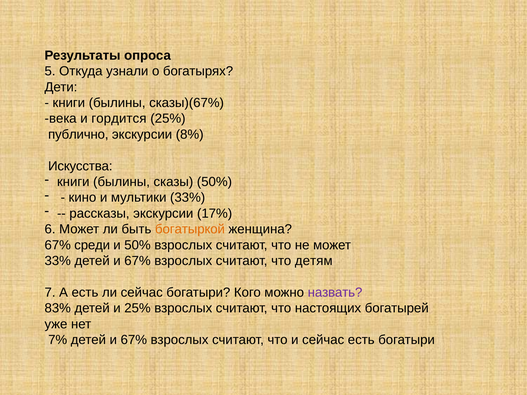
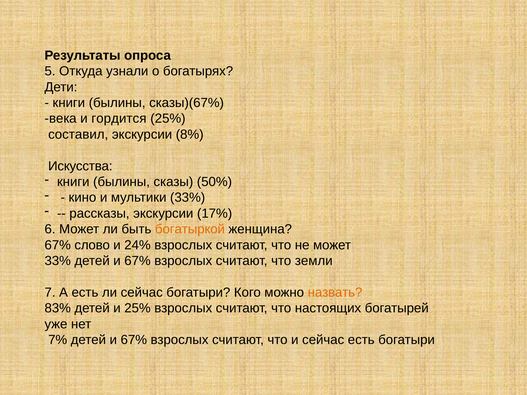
публично: публично -> составил
среди: среди -> слово
и 50%: 50% -> 24%
детям: детям -> земли
назвать colour: purple -> orange
